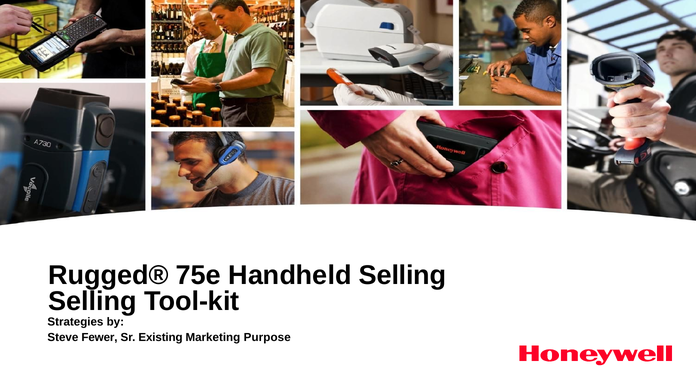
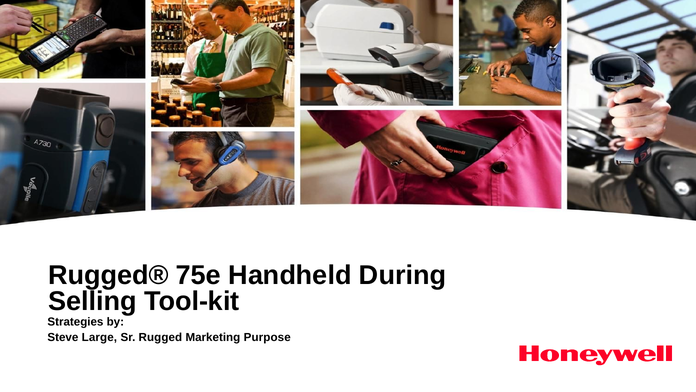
Handheld Selling: Selling -> During
Fewer: Fewer -> Large
Existing: Existing -> Rugged
